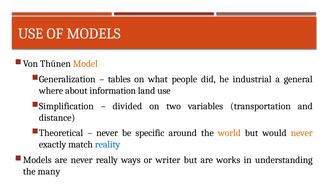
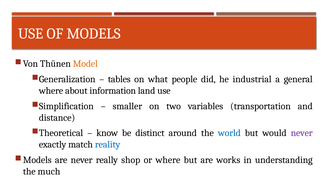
divided: divided -> smaller
never at (107, 133): never -> know
specific: specific -> distinct
world colour: orange -> blue
never at (302, 133) colour: orange -> purple
ways: ways -> shop
or writer: writer -> where
many: many -> much
